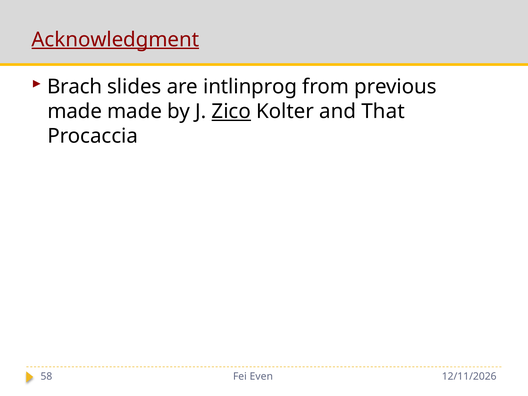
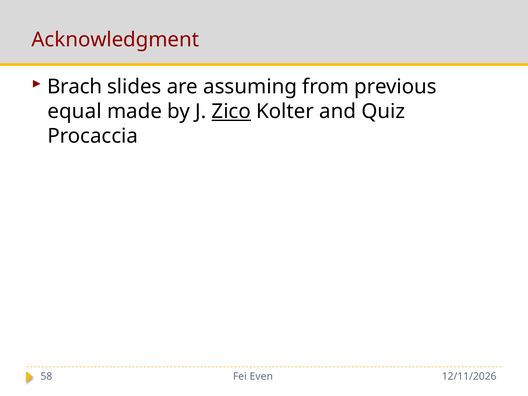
Acknowledgment underline: present -> none
intlinprog: intlinprog -> assuming
made at (75, 111): made -> equal
That: That -> Quiz
